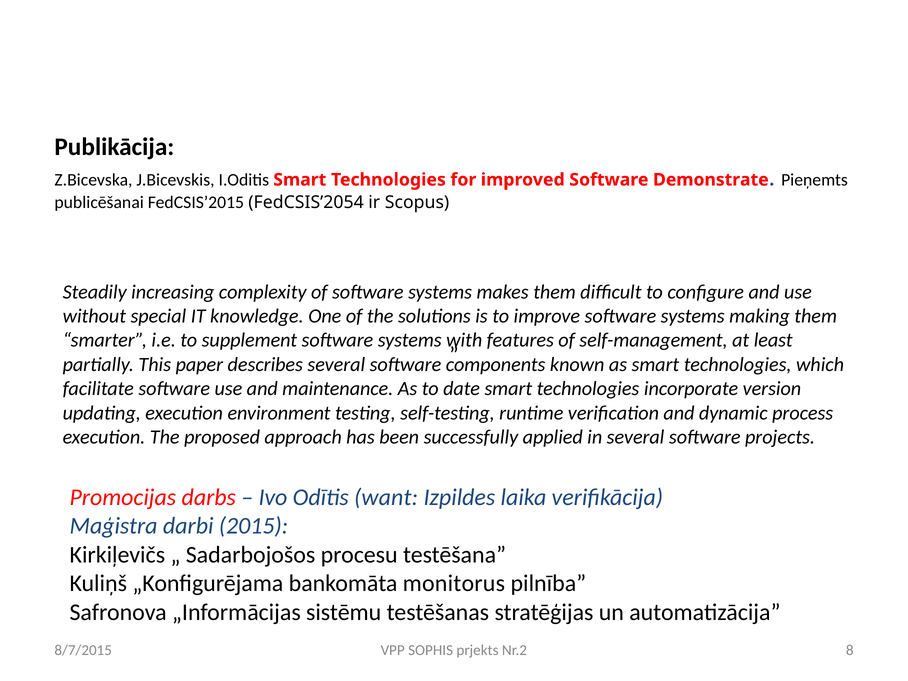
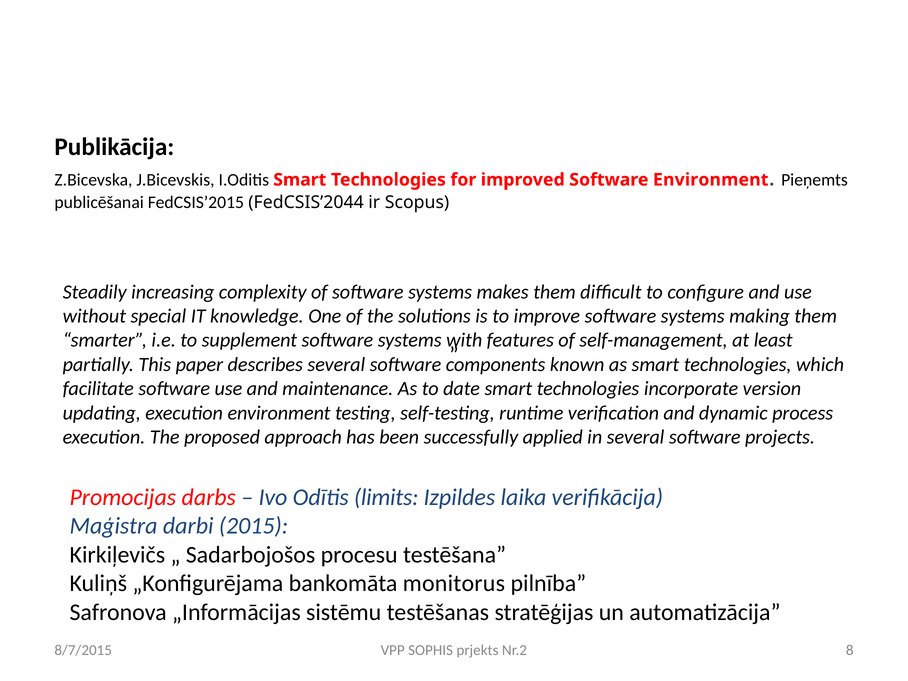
Software Demonstrate: Demonstrate -> Environment
FedCSIS’2054: FedCSIS’2054 -> FedCSIS’2044
want: want -> limits
